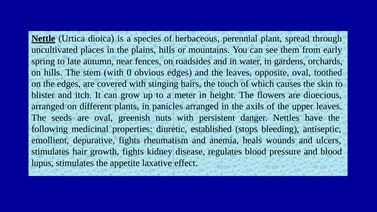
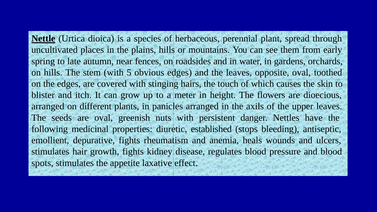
0: 0 -> 5
lupus: lupus -> spots
